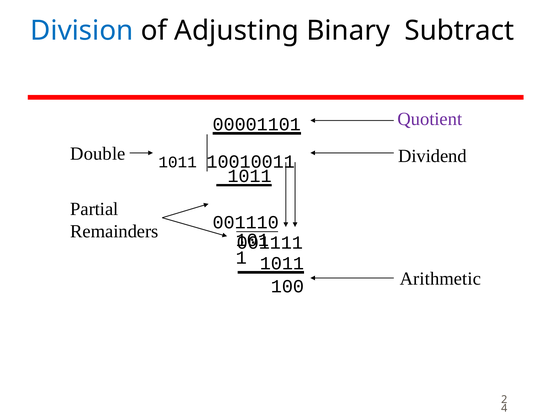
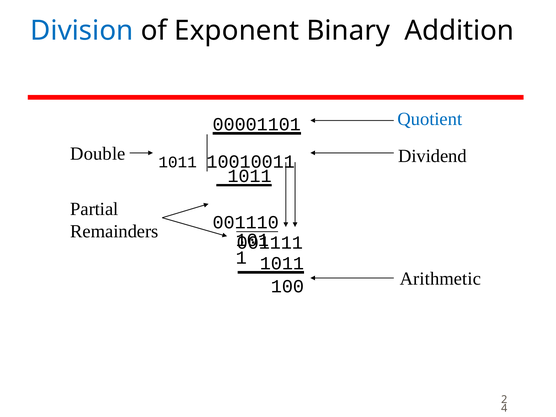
Adjusting: Adjusting -> Exponent
Subtract: Subtract -> Addition
Quotient colour: purple -> blue
